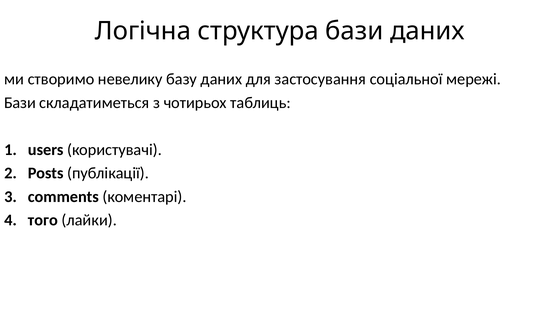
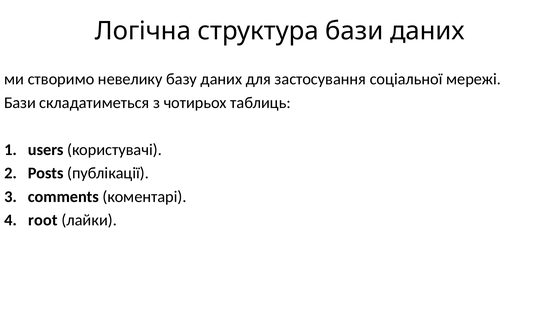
того: того -> root
